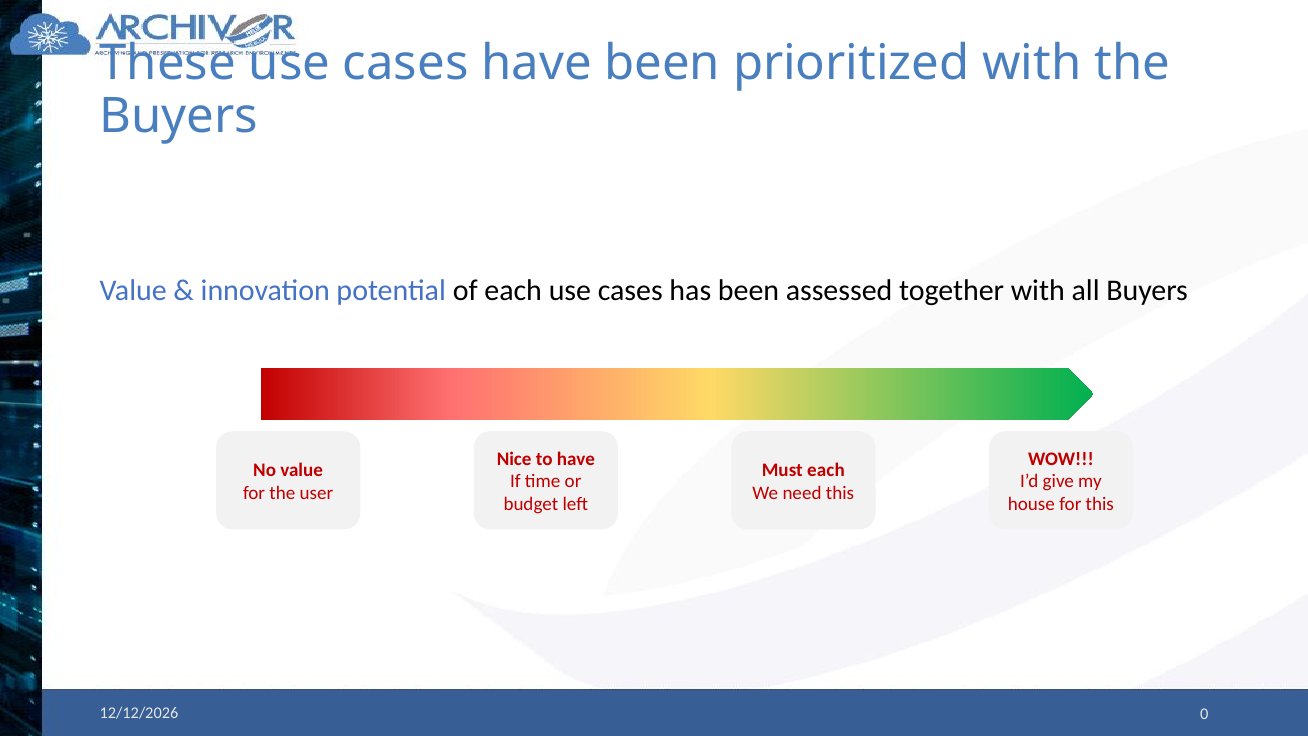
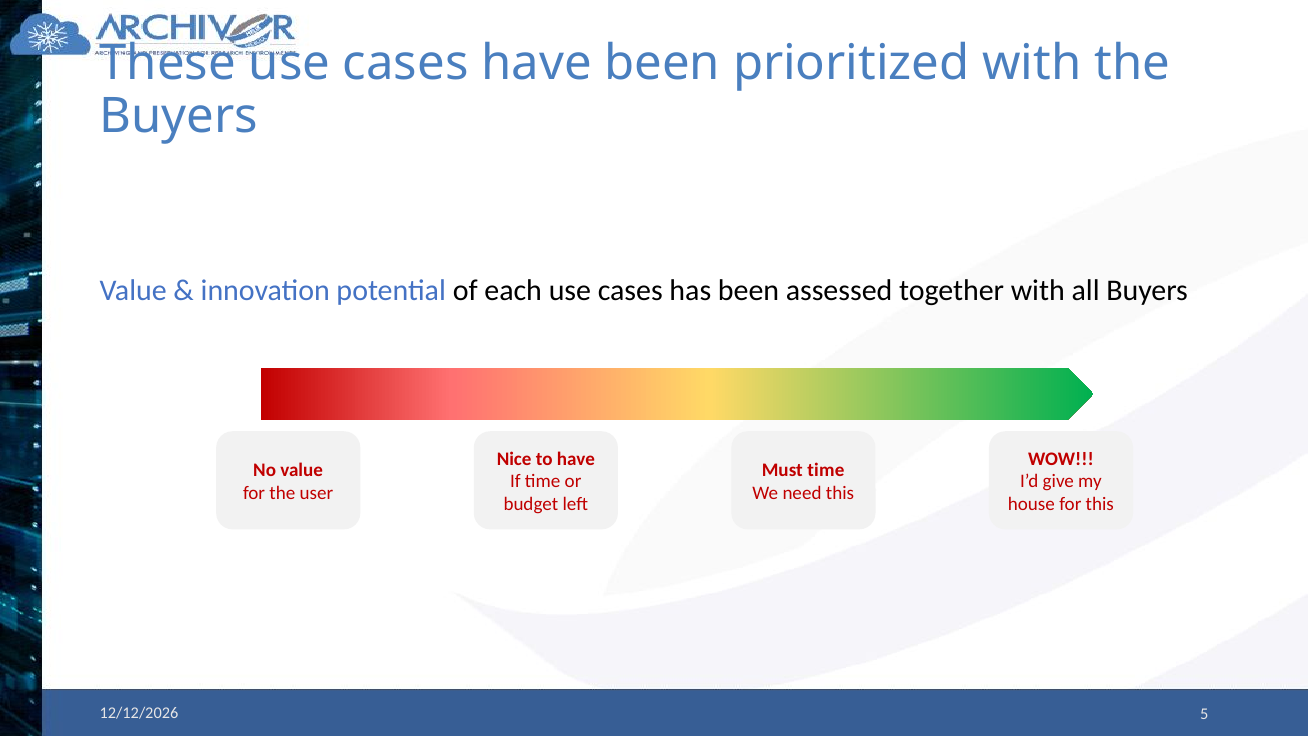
Must each: each -> time
0: 0 -> 5
